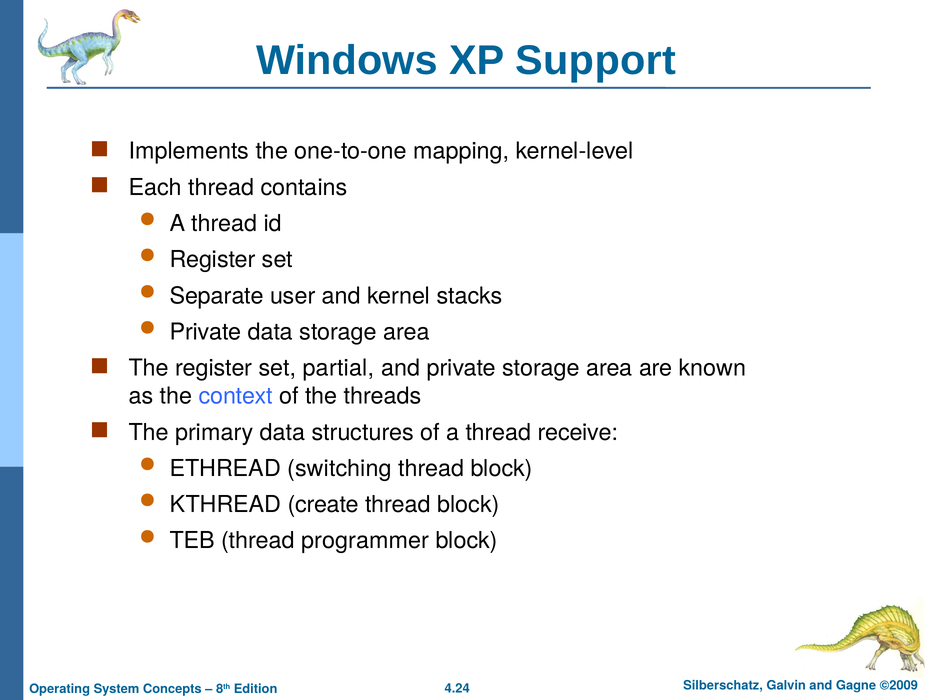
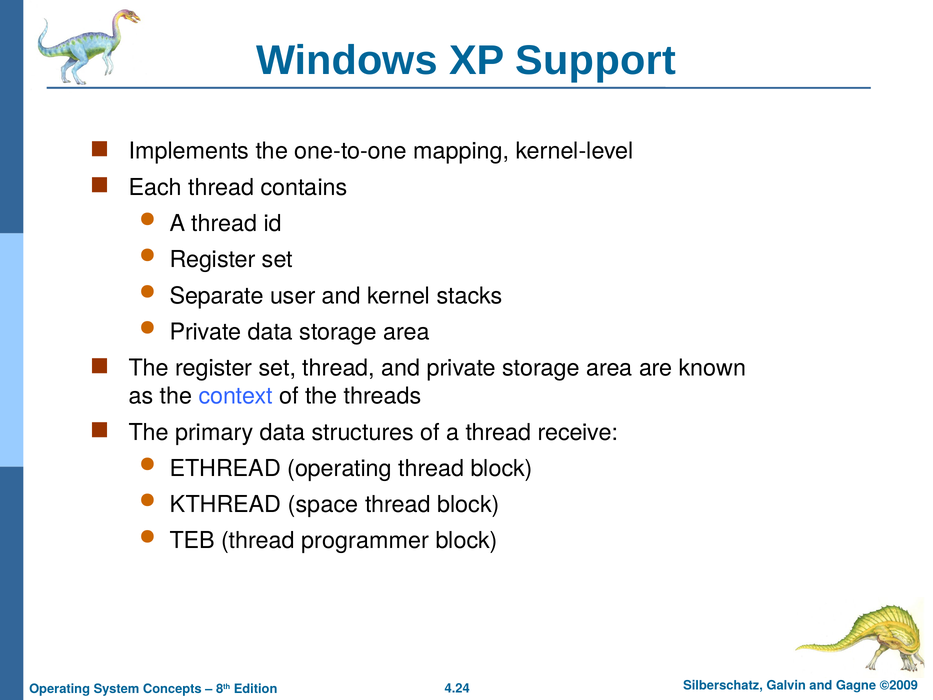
set partial: partial -> thread
ETHREAD switching: switching -> operating
create: create -> space
